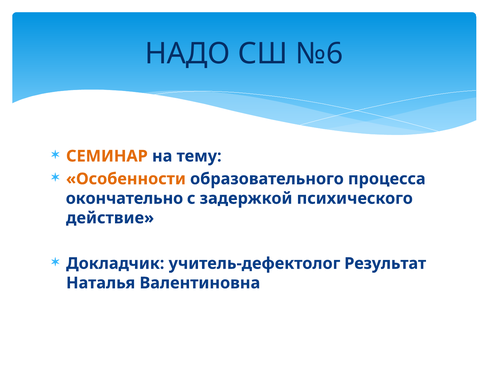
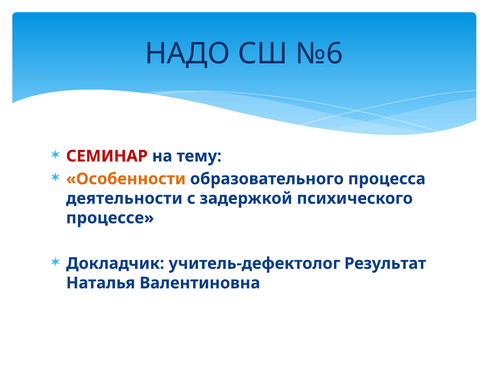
СЕМИНАР colour: orange -> red
окончательно: окончательно -> деятельности
действие: действие -> процессе
